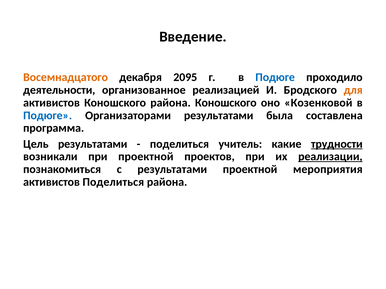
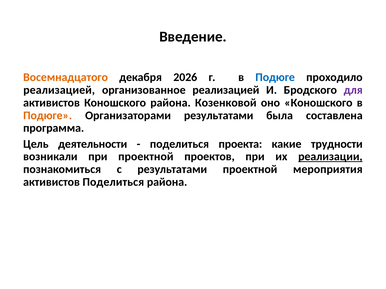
2095: 2095 -> 2026
деятельности at (59, 90): деятельности -> реализацией
для colour: orange -> purple
района Коношского: Коношского -> Козенковой
оно Козенковой: Козенковой -> Коношского
Подюге at (48, 116) colour: blue -> orange
Цель результатами: результатами -> деятельности
учитель: учитель -> проекта
трудности underline: present -> none
